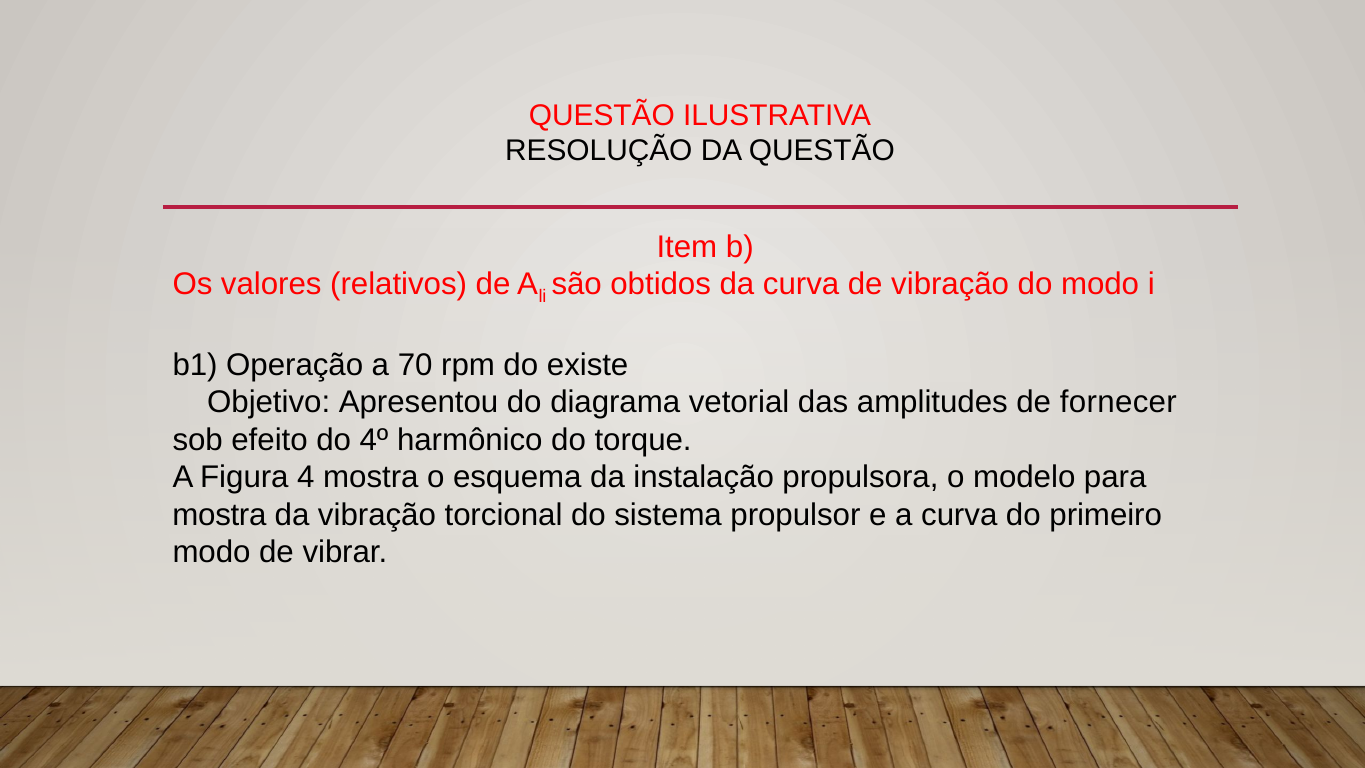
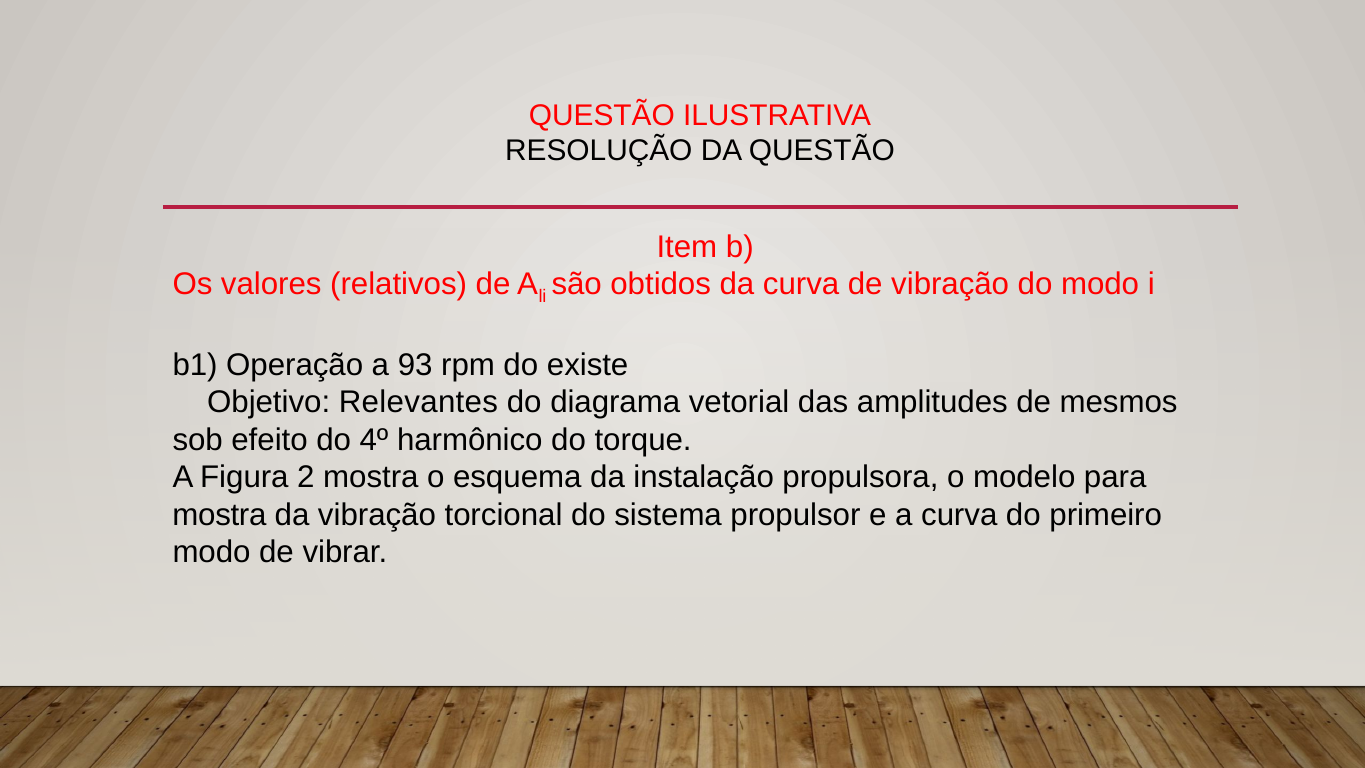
70: 70 -> 93
Apresentou: Apresentou -> Relevantes
fornecer: fornecer -> mesmos
4: 4 -> 2
